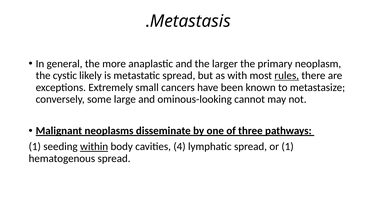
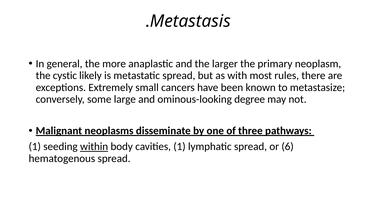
rules underline: present -> none
cannot: cannot -> degree
cavities 4: 4 -> 1
or 1: 1 -> 6
